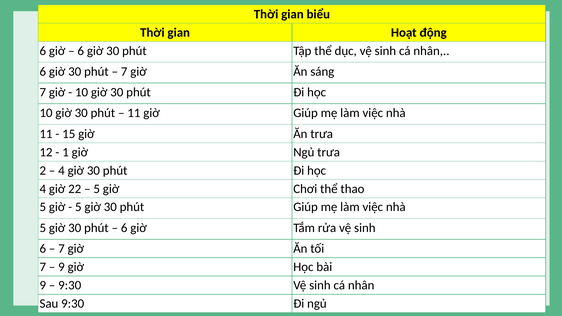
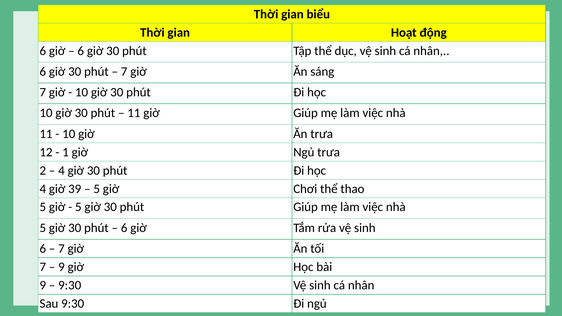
15 at (69, 134): 15 -> 10
22: 22 -> 39
